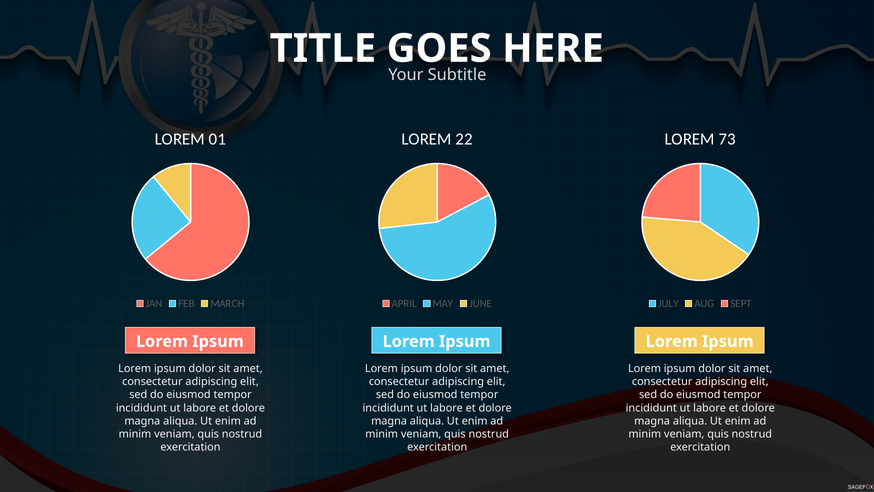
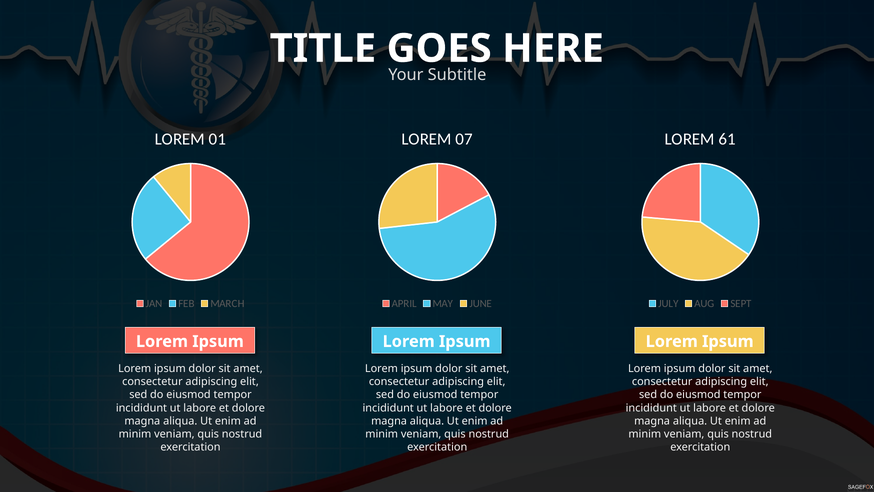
22: 22 -> 07
73: 73 -> 61
